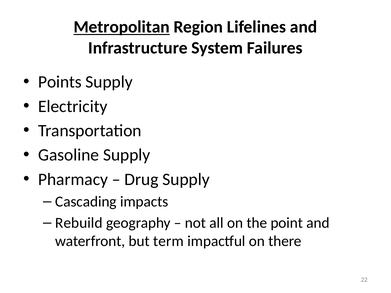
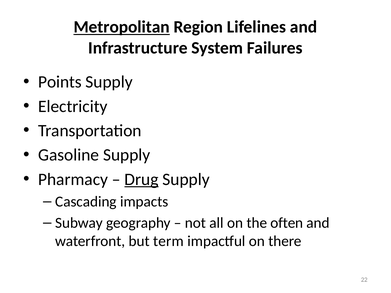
Drug underline: none -> present
Rebuild: Rebuild -> Subway
point: point -> often
